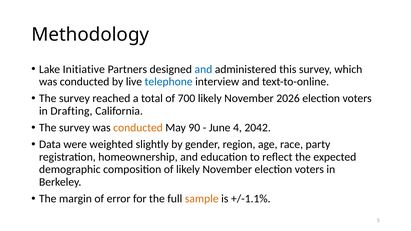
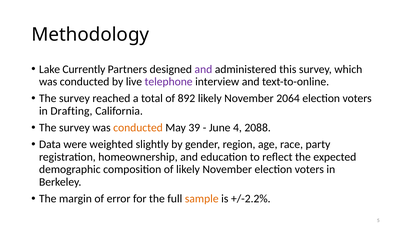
Initiative: Initiative -> Currently
and at (203, 69) colour: blue -> purple
telephone colour: blue -> purple
700: 700 -> 892
2026: 2026 -> 2064
90: 90 -> 39
2042: 2042 -> 2088
+/-1.1%: +/-1.1% -> +/-2.2%
